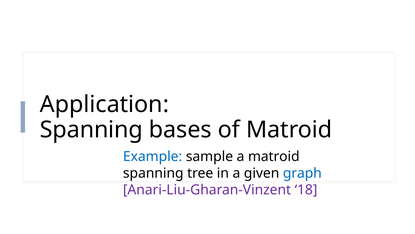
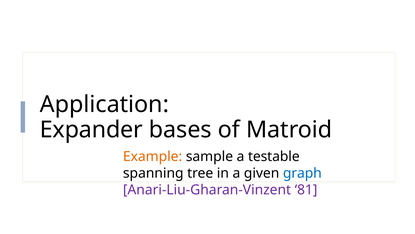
Spanning at (91, 129): Spanning -> Expander
Example colour: blue -> orange
a matroid: matroid -> testable
18: 18 -> 81
